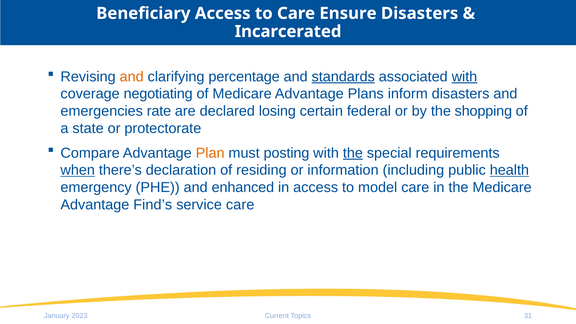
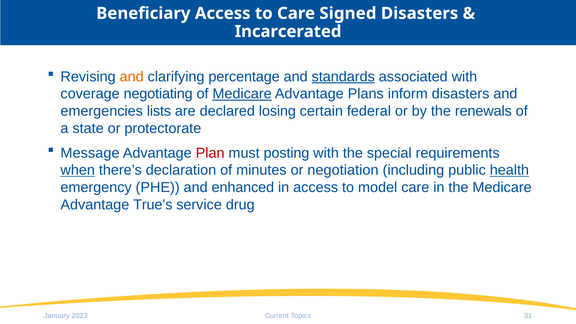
Ensure: Ensure -> Signed
with at (464, 77) underline: present -> none
Medicare at (242, 94) underline: none -> present
rate: rate -> lists
shopping: shopping -> renewals
Compare: Compare -> Message
Plan colour: orange -> red
the at (353, 153) underline: present -> none
residing: residing -> minutes
information: information -> negotiation
Find’s: Find’s -> True’s
service care: care -> drug
